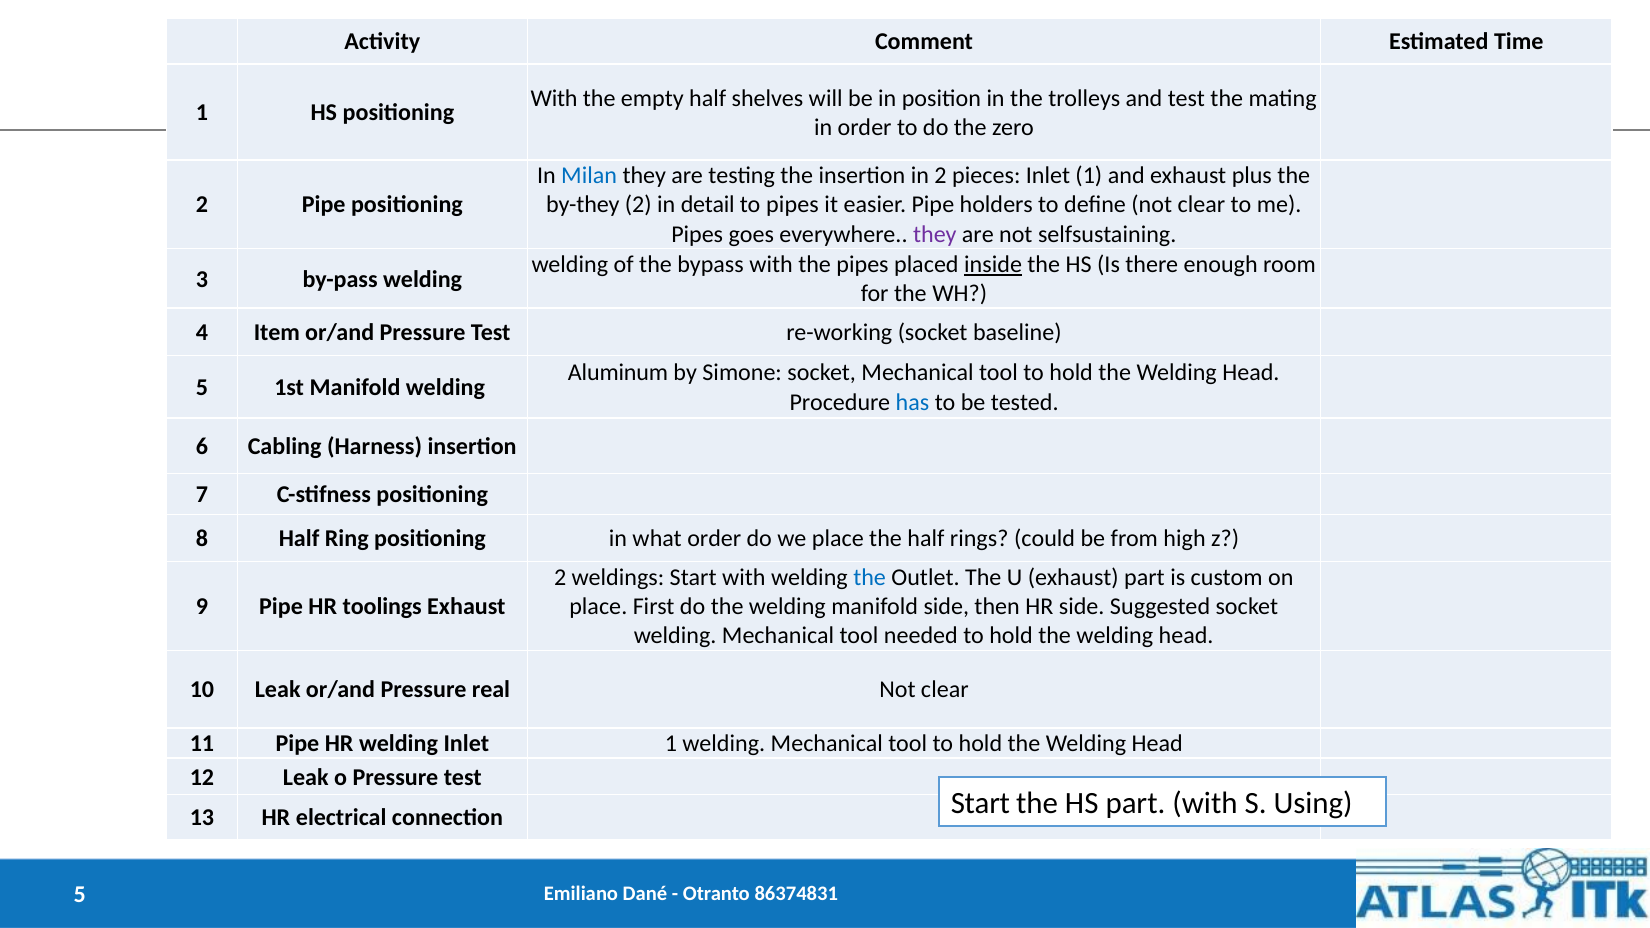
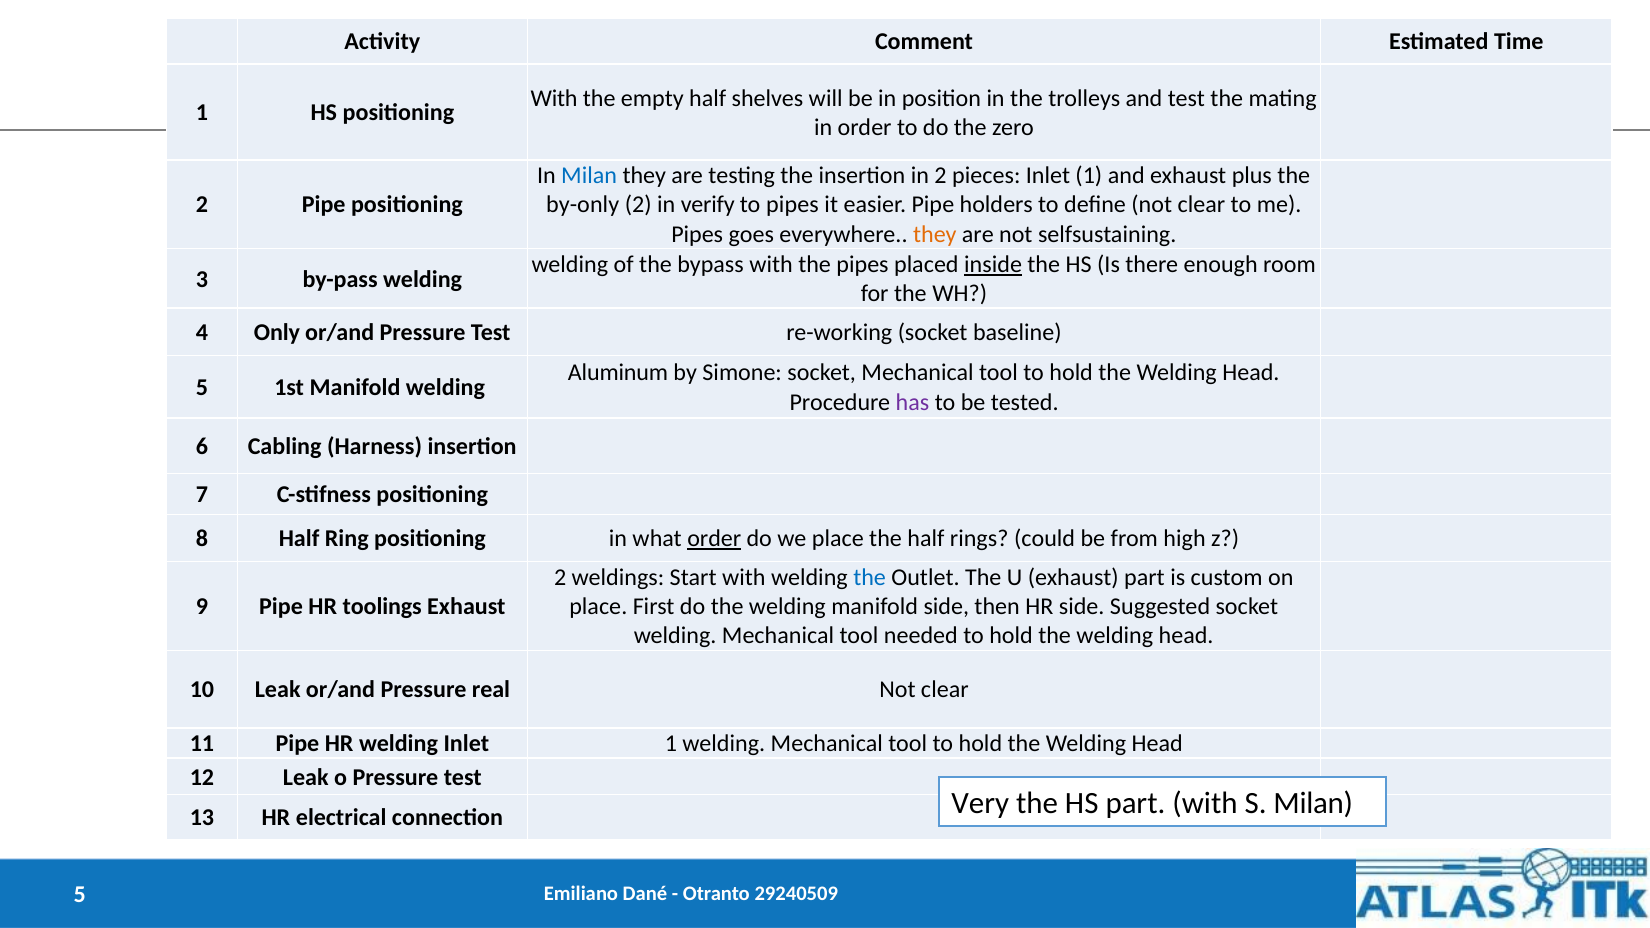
by-they: by-they -> by-only
detail: detail -> verify
they at (935, 234) colour: purple -> orange
Item: Item -> Only
has colour: blue -> purple
order at (714, 539) underline: none -> present
connection Start: Start -> Very
S Using: Using -> Milan
86374831: 86374831 -> 29240509
